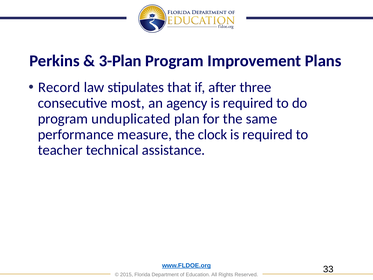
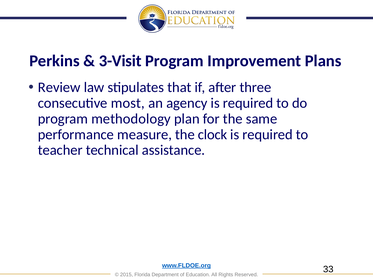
3-Plan: 3-Plan -> 3-Visit
Record: Record -> Review
unduplicated: unduplicated -> methodology
